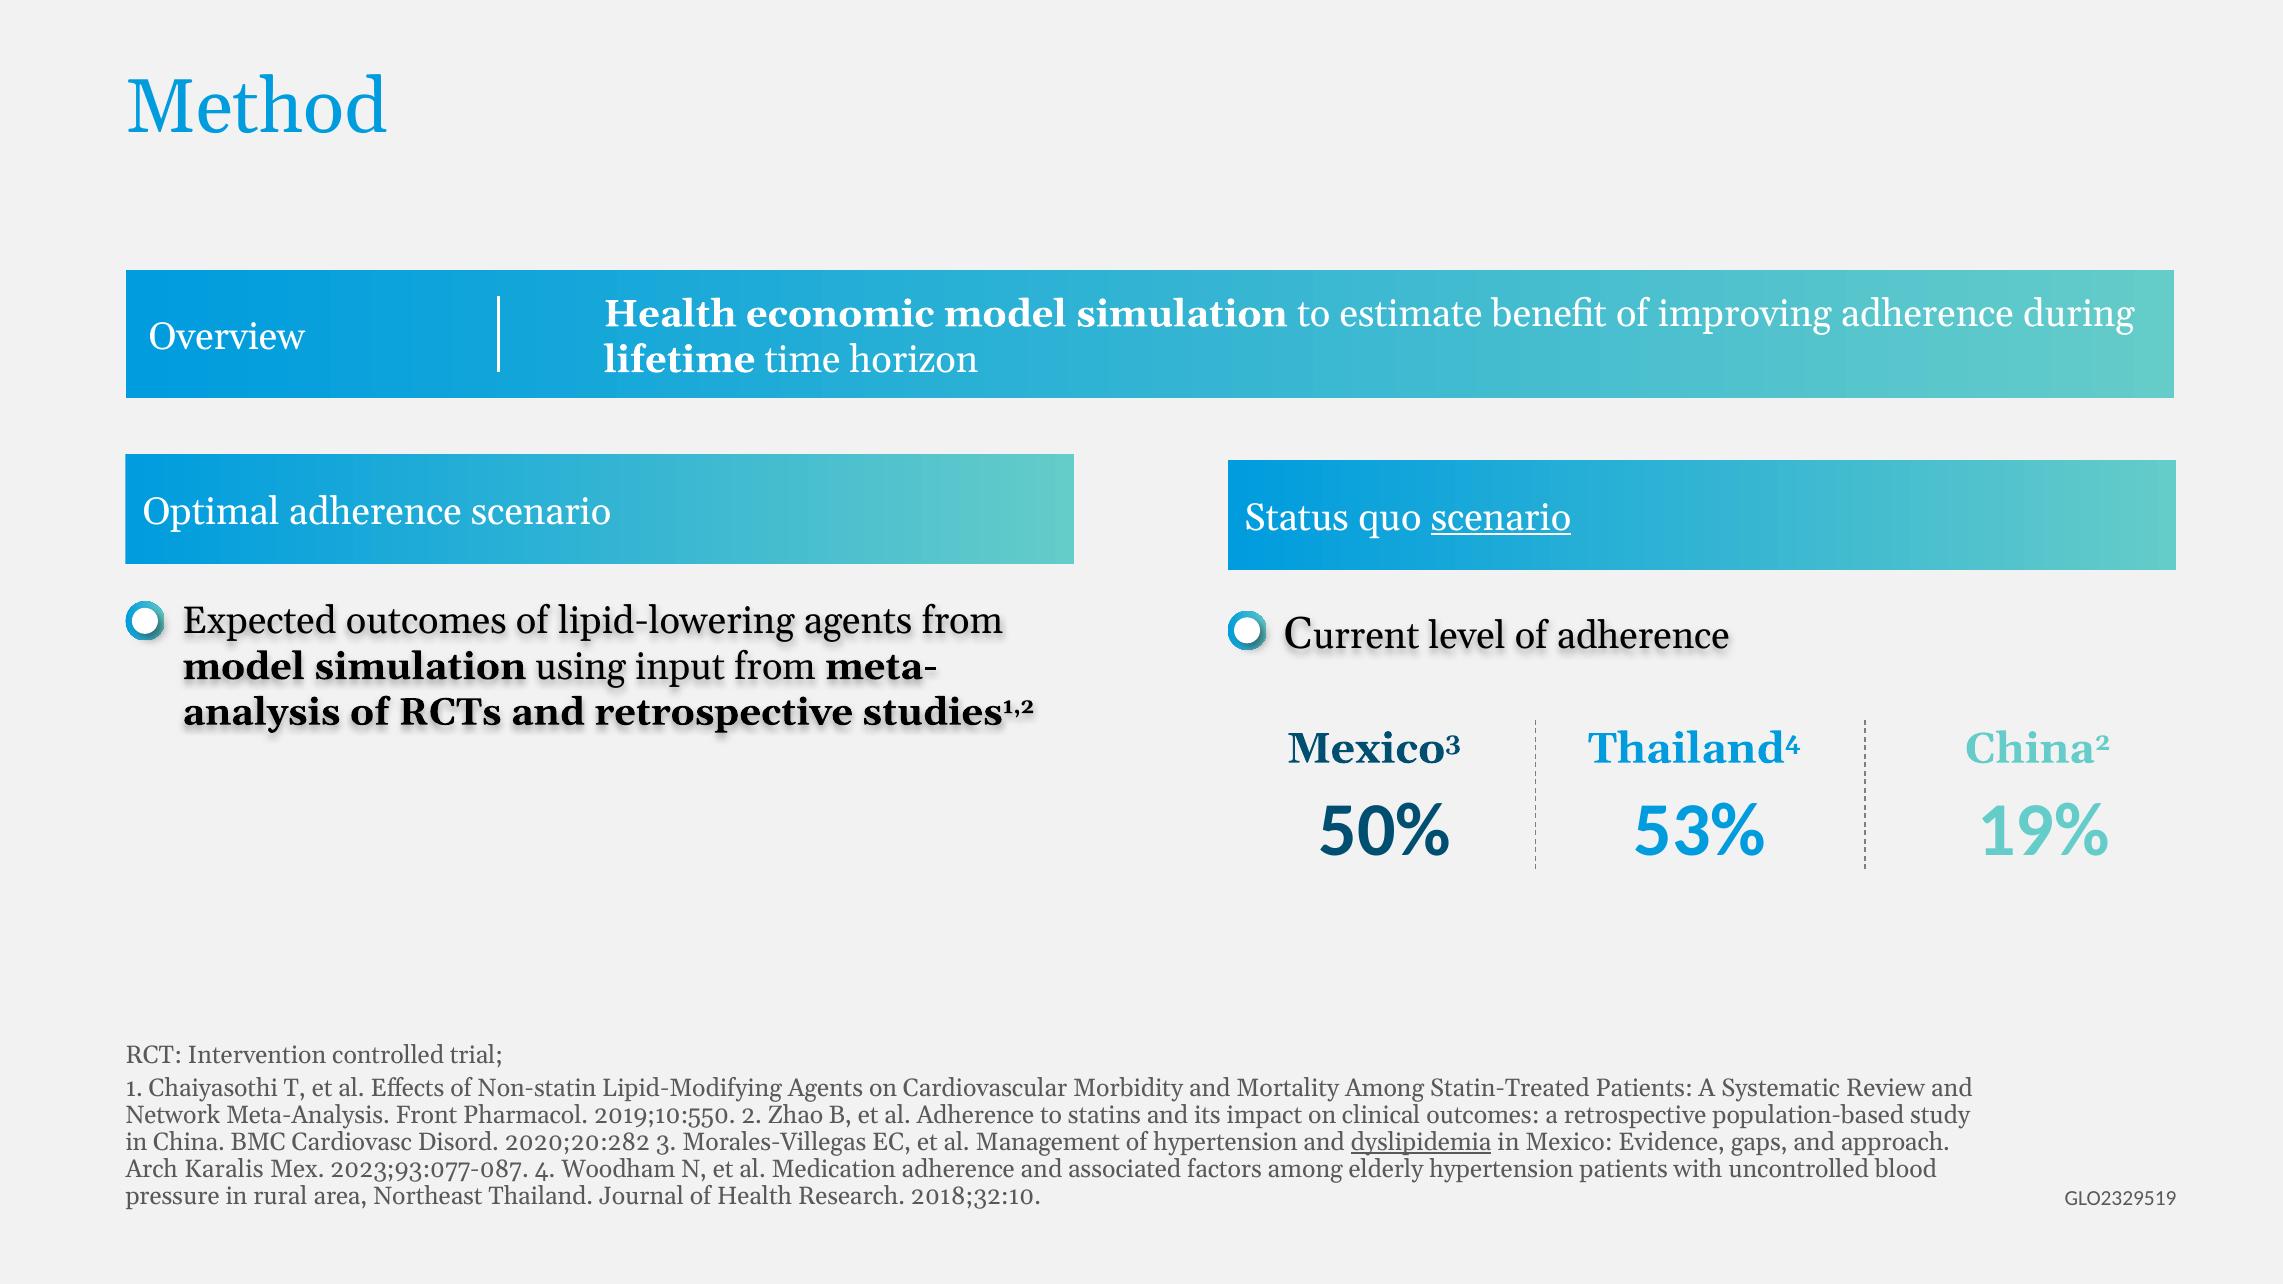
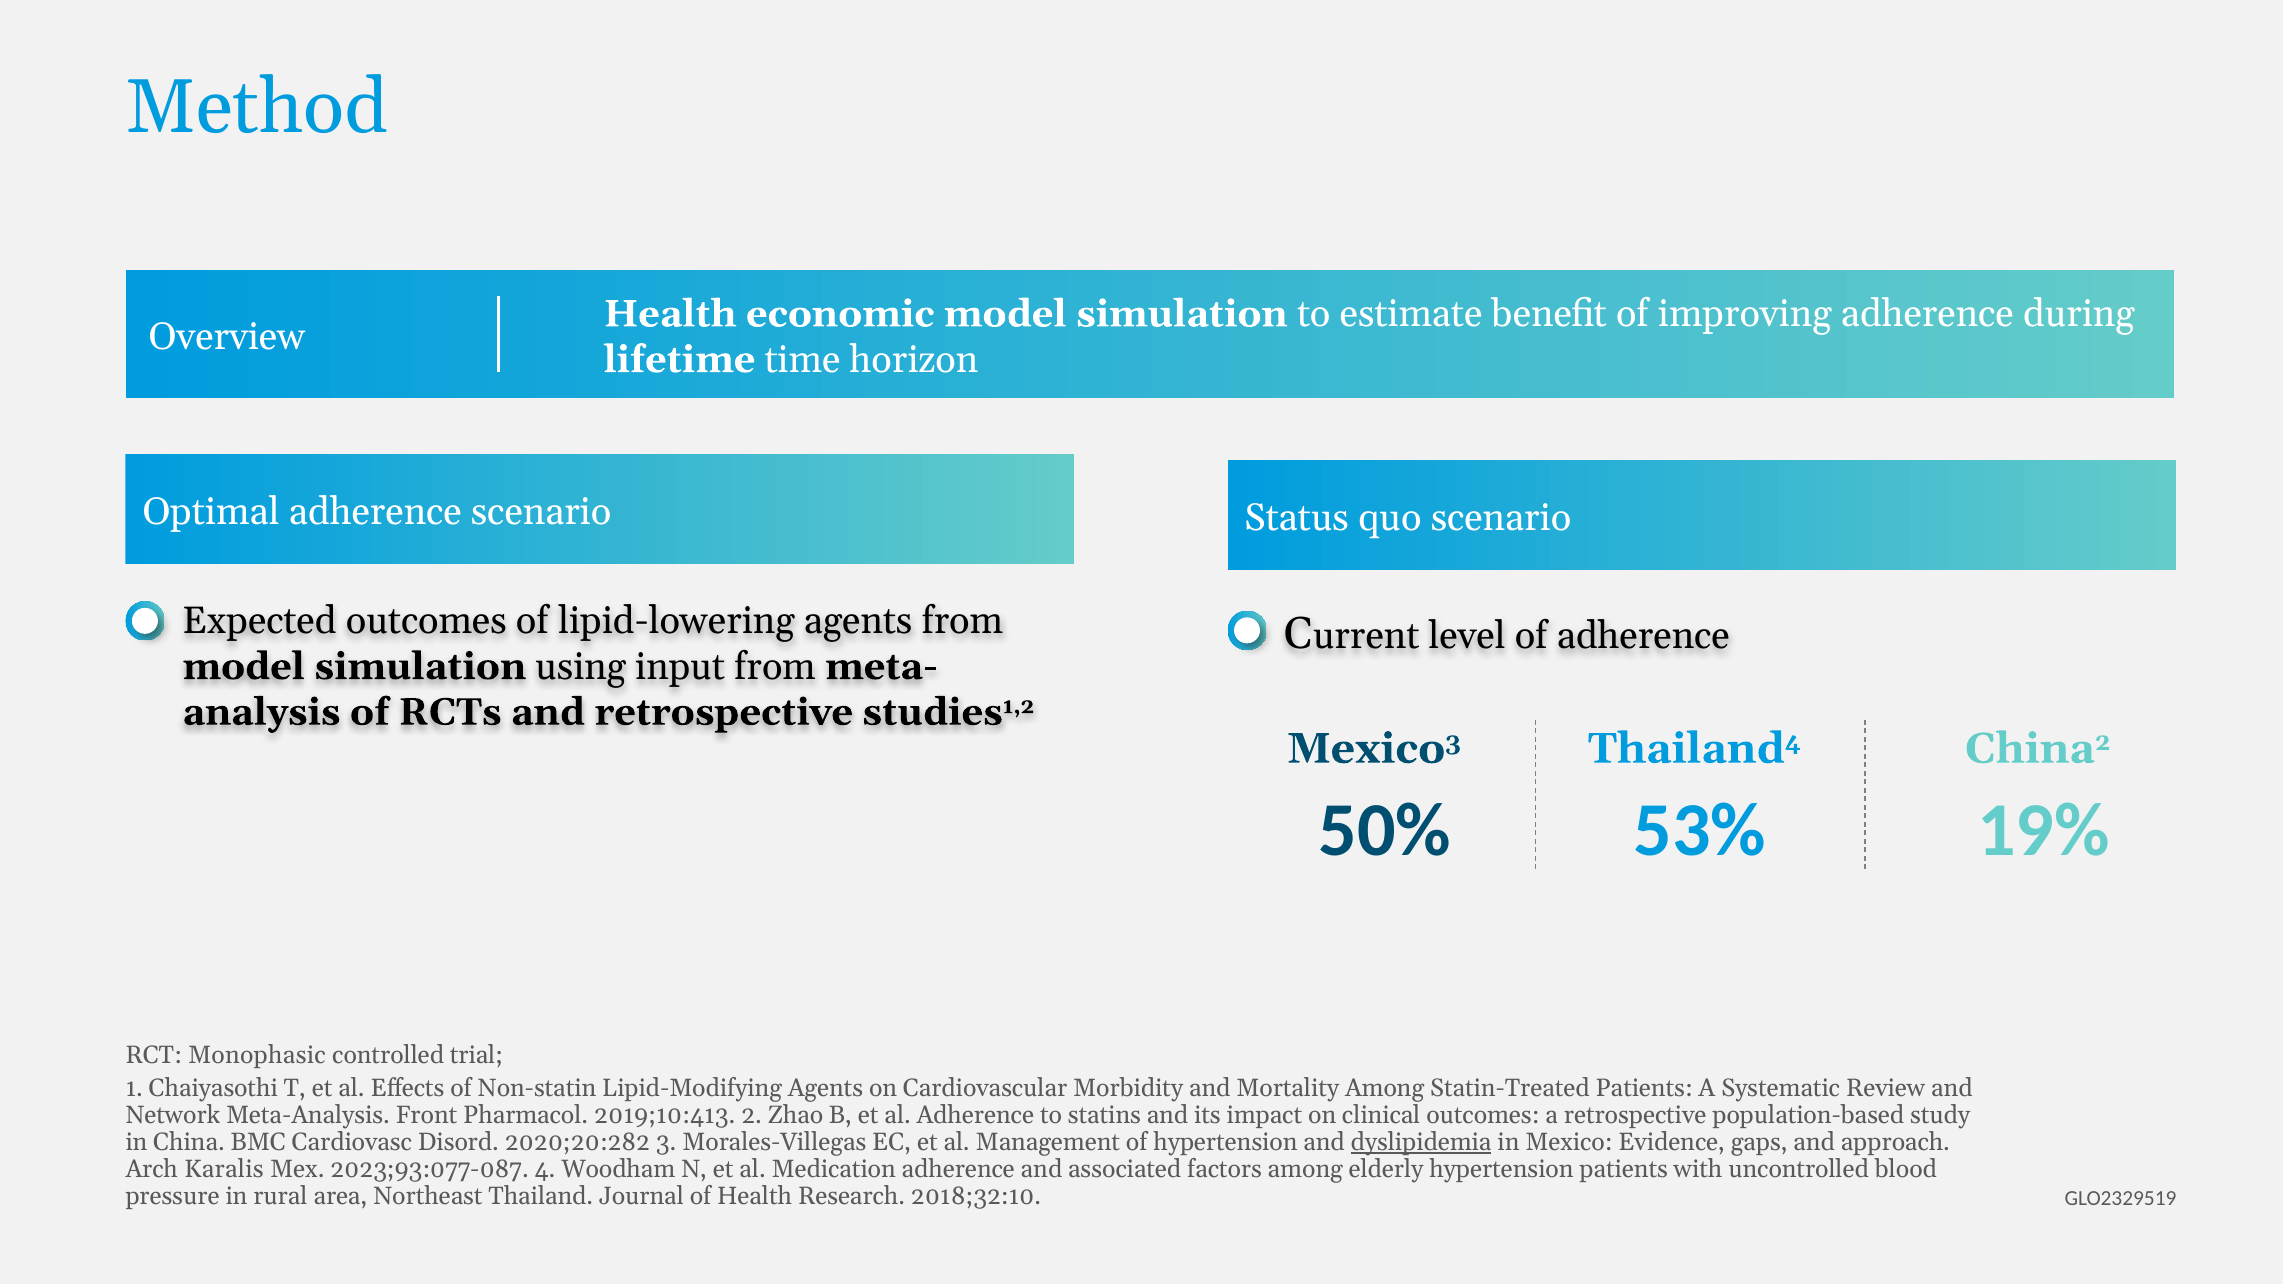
scenario at (1501, 518) underline: present -> none
Intervention: Intervention -> Monophasic
2019;10:550: 2019;10:550 -> 2019;10:413
